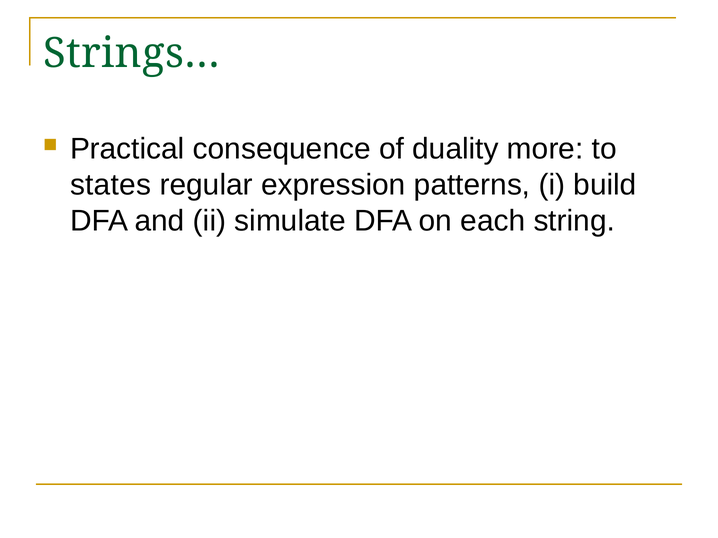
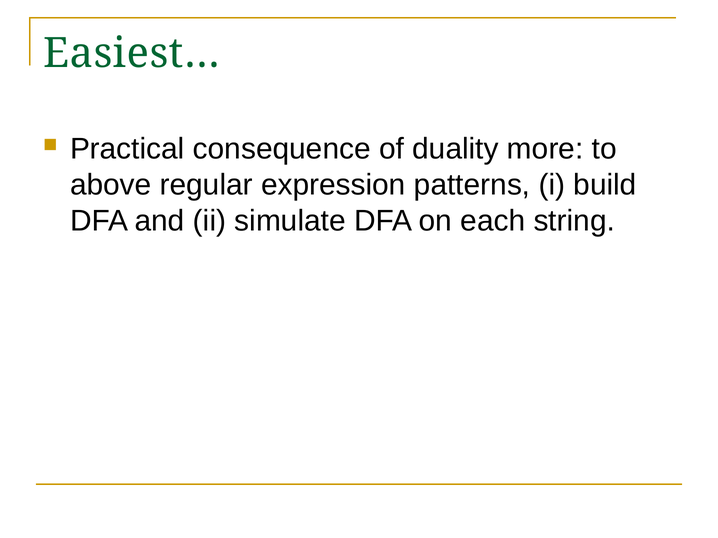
Strings…: Strings… -> Easiest…
states: states -> above
